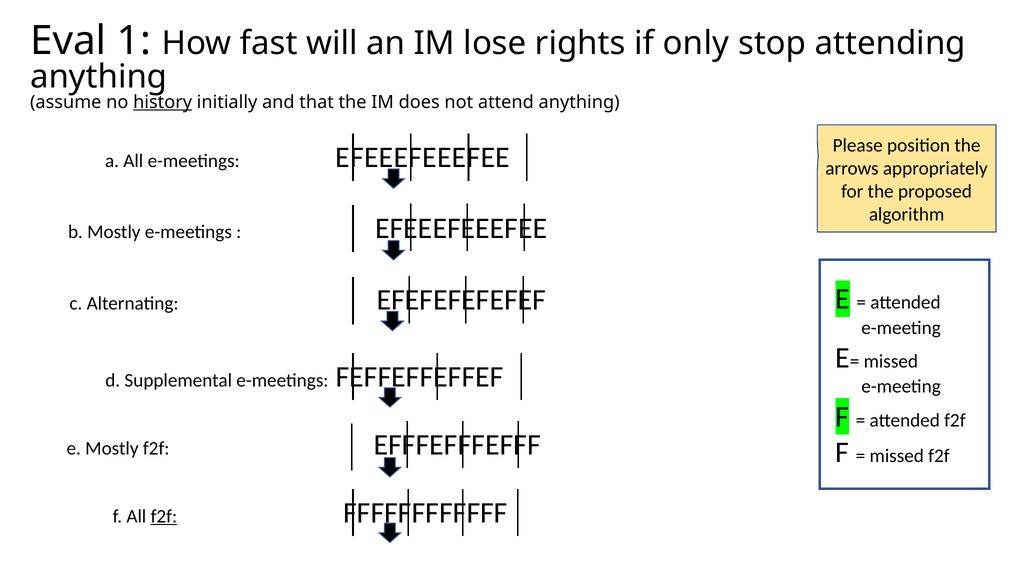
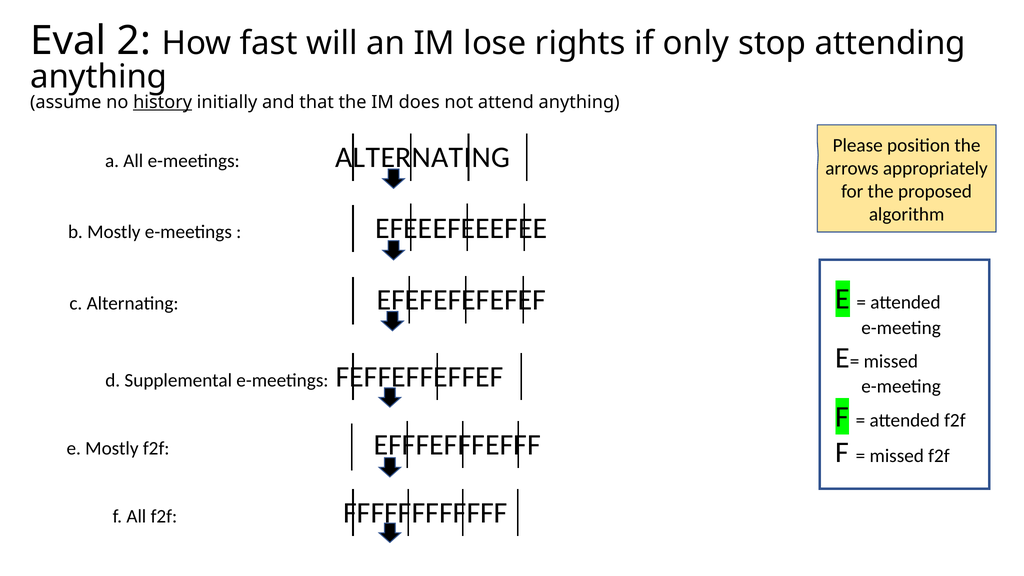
1: 1 -> 2
e-meetings EFEEEFEEEFEE: EFEEEFEEEFEE -> ALTERNATING
f2f at (164, 516) underline: present -> none
